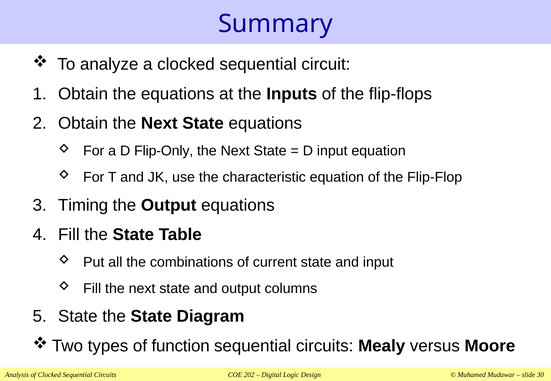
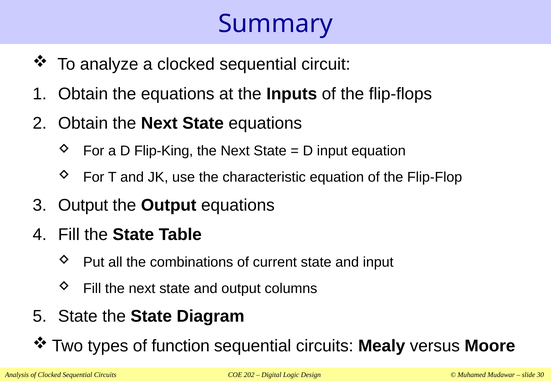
Flip-Only: Flip-Only -> Flip-King
Timing at (83, 205): Timing -> Output
